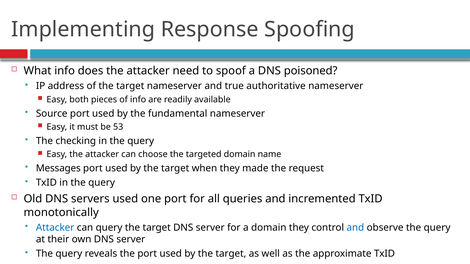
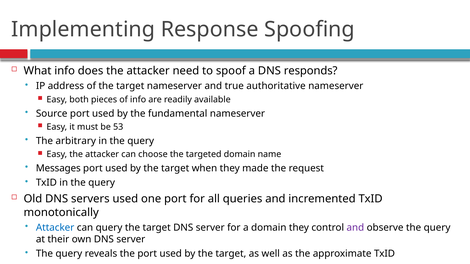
poisoned: poisoned -> responds
checking: checking -> arbitrary
and at (355, 228) colour: blue -> purple
